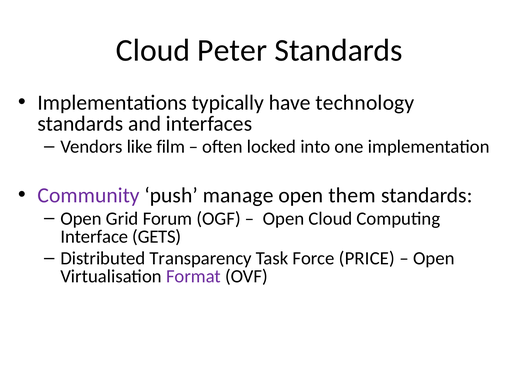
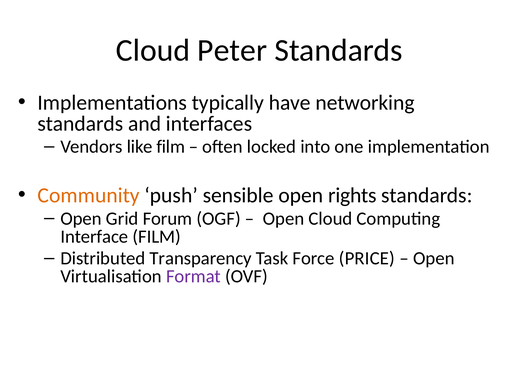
technology: technology -> networking
Community colour: purple -> orange
manage: manage -> sensible
them: them -> rights
Interface GETS: GETS -> FILM
